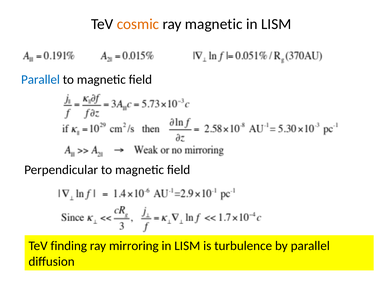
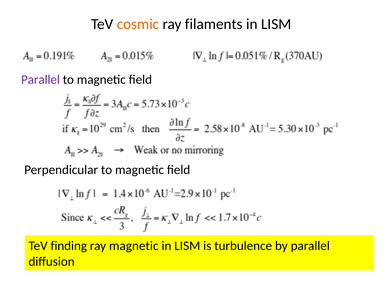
ray magnetic: magnetic -> filaments
Parallel at (40, 80) colour: blue -> purple
ray mirroring: mirroring -> magnetic
